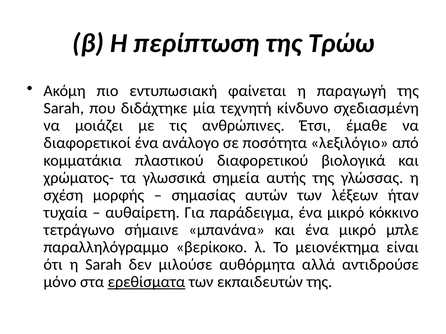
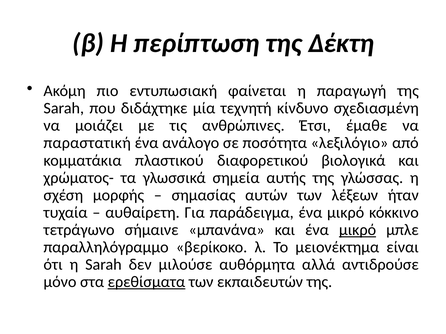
Τρώω: Τρώω -> Δέκτη
διαφορετικοί: διαφορετικοί -> παραστατική
μικρό at (358, 230) underline: none -> present
